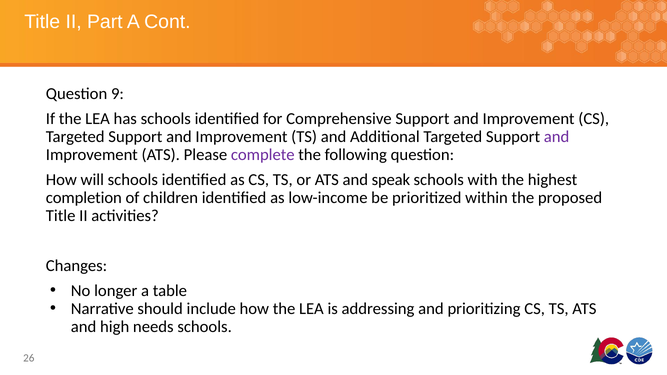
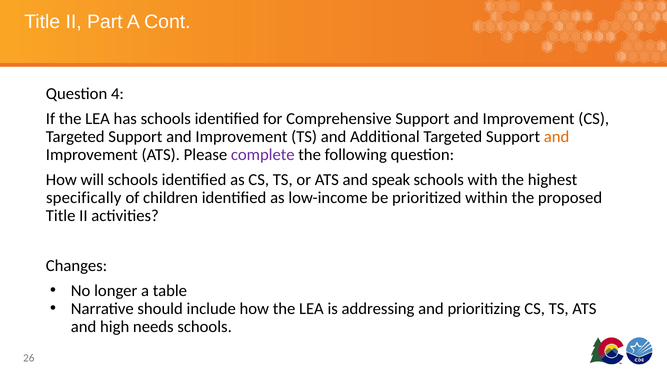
9: 9 -> 4
and at (557, 137) colour: purple -> orange
completion: completion -> specifically
